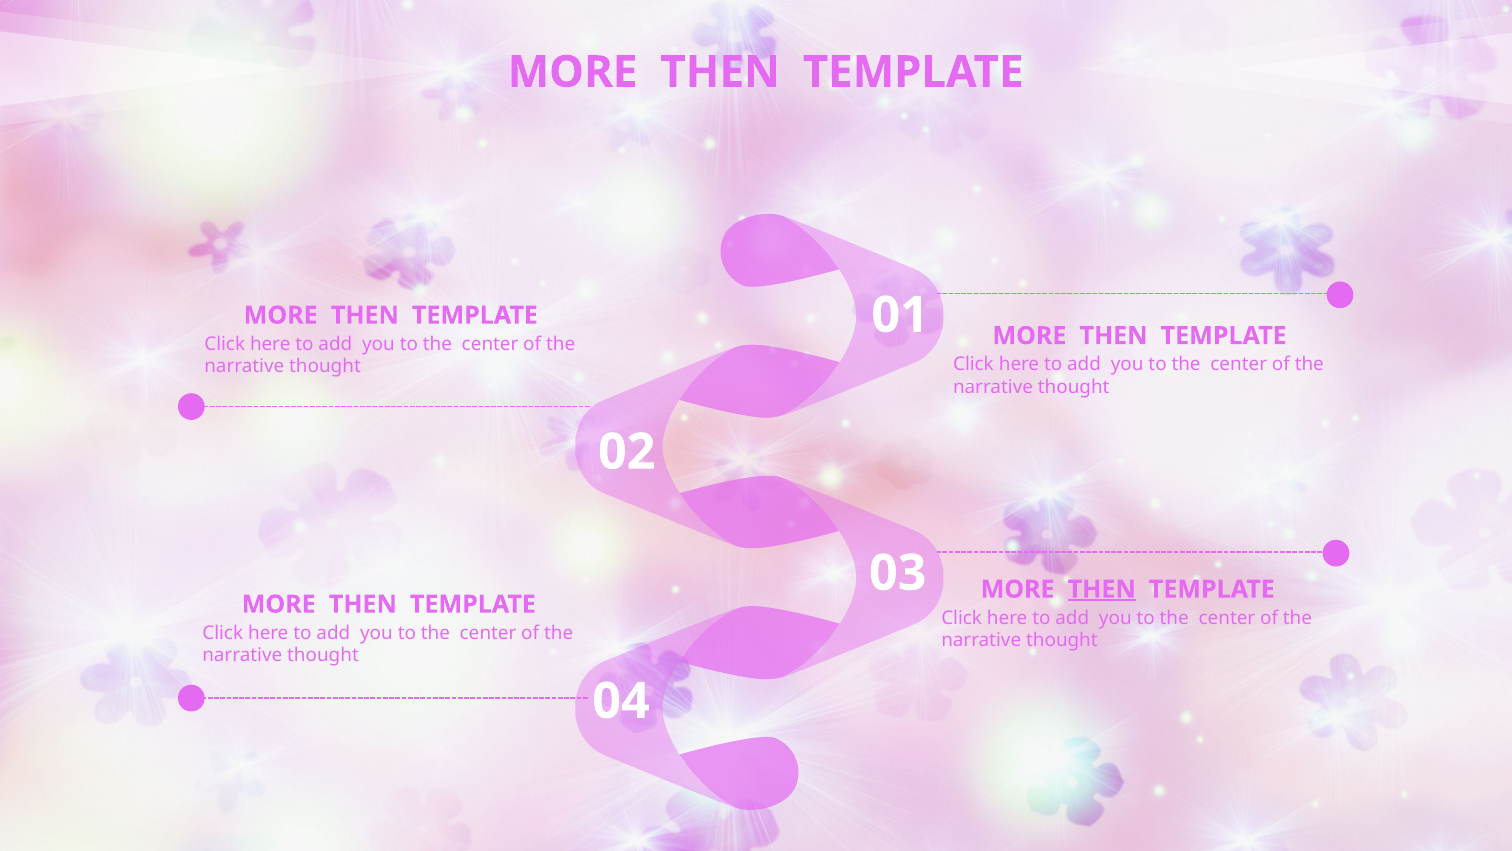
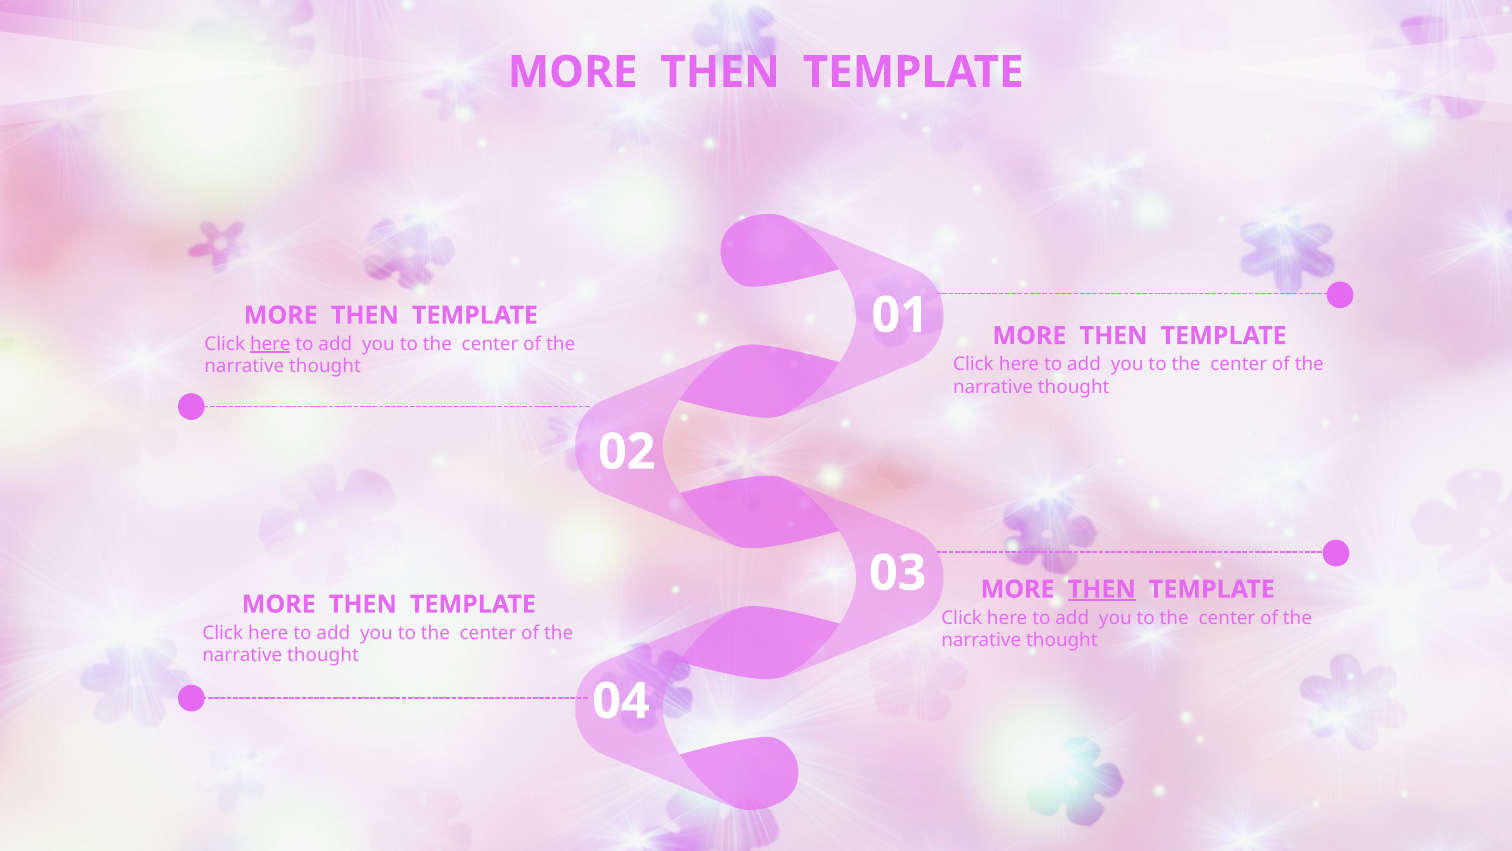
here at (270, 344) underline: none -> present
